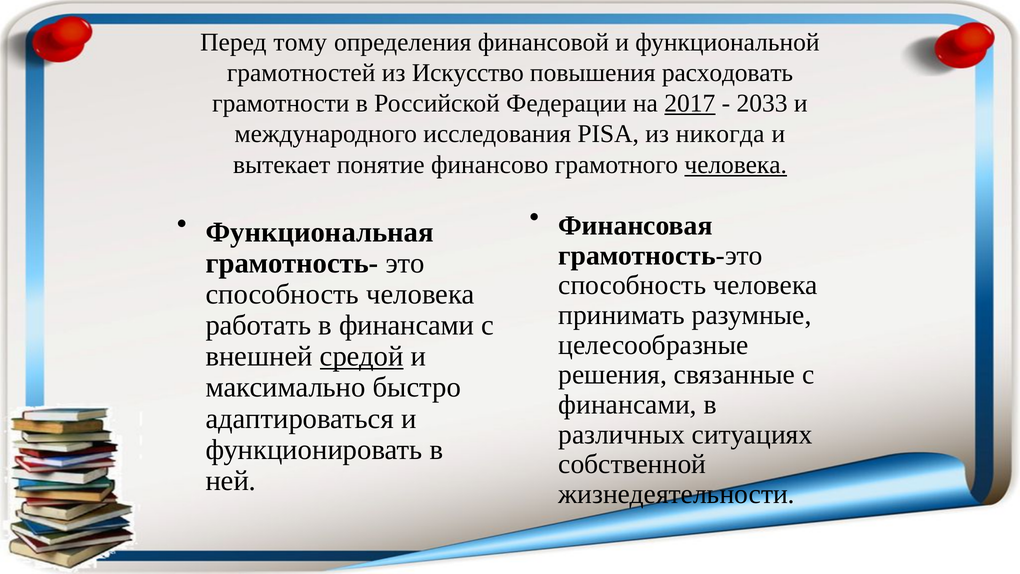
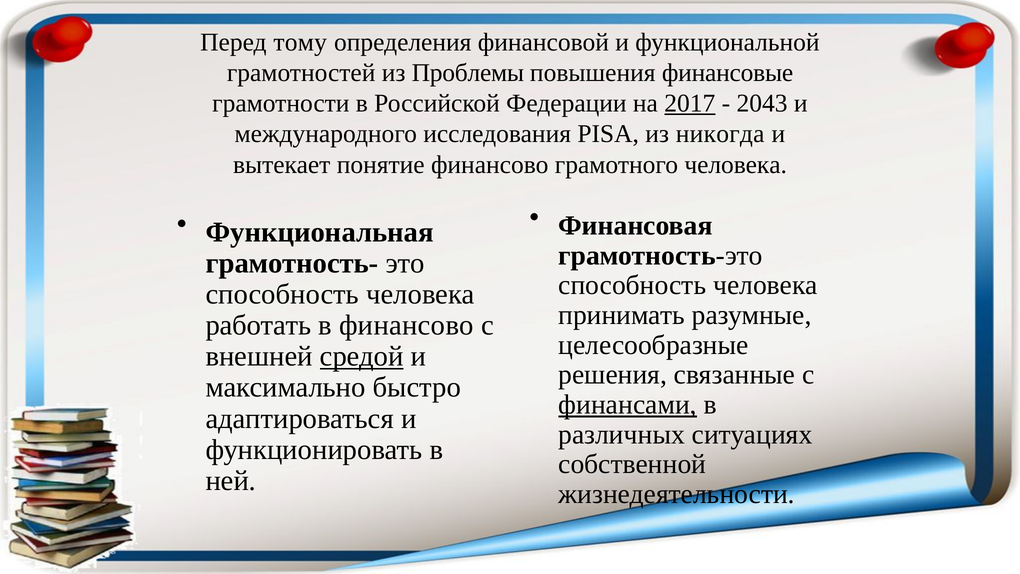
Искусство: Искусство -> Проблемы
расходовать: расходовать -> финансовые
2033: 2033 -> 2043
человека at (736, 165) underline: present -> none
в финансами: финансами -> финансово
финансами at (628, 404) underline: none -> present
